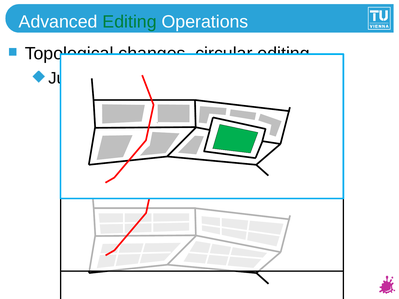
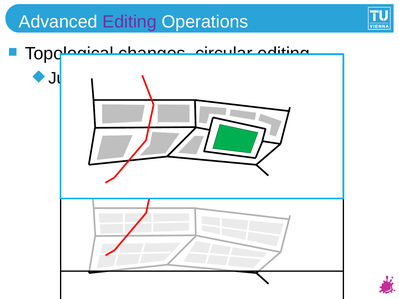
Editing at (130, 22) colour: green -> purple
